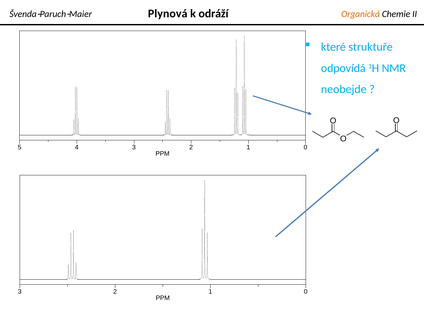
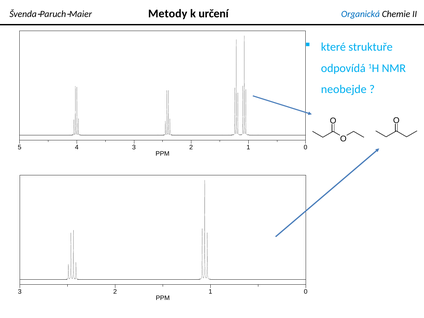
Plynová: Plynová -> Metody
odráží: odráží -> určení
Organická colour: orange -> blue
